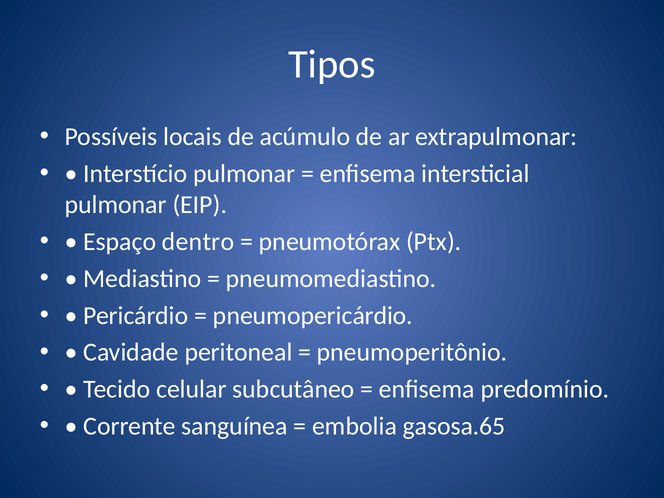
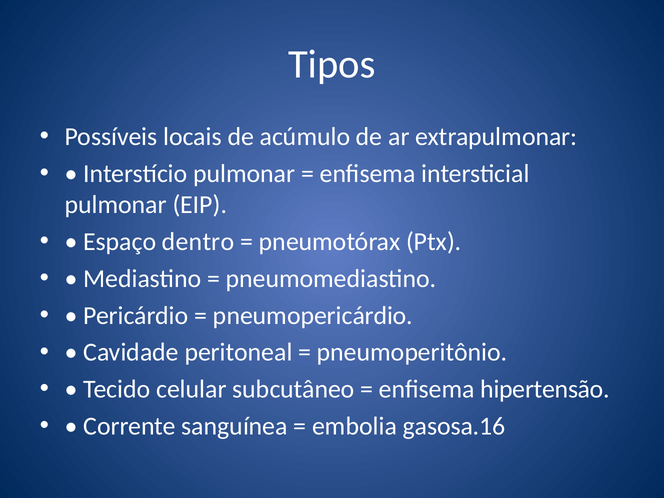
predomínio: predomínio -> hipertensão
gasosa.65: gasosa.65 -> gasosa.16
